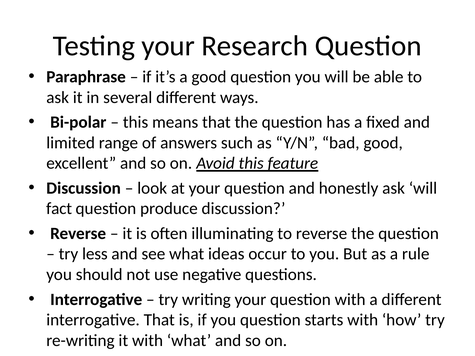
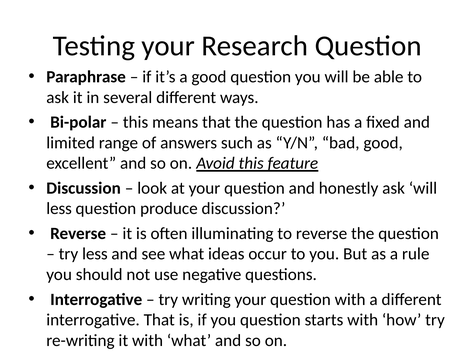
fact at (59, 209): fact -> less
